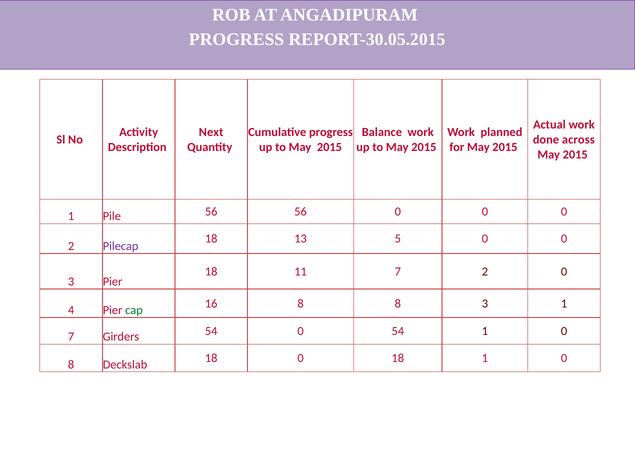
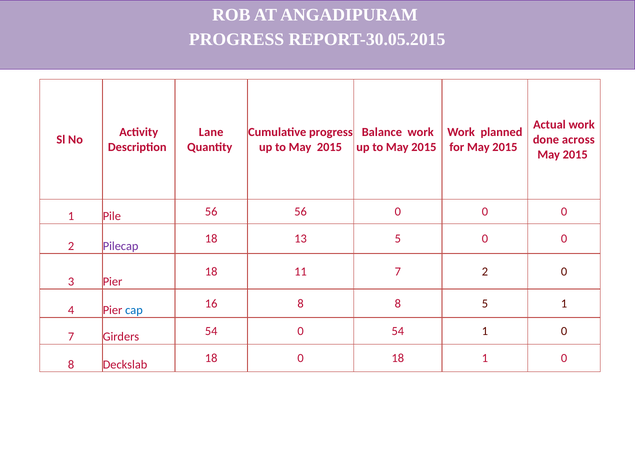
Next: Next -> Lane
8 3: 3 -> 5
cap colour: green -> blue
